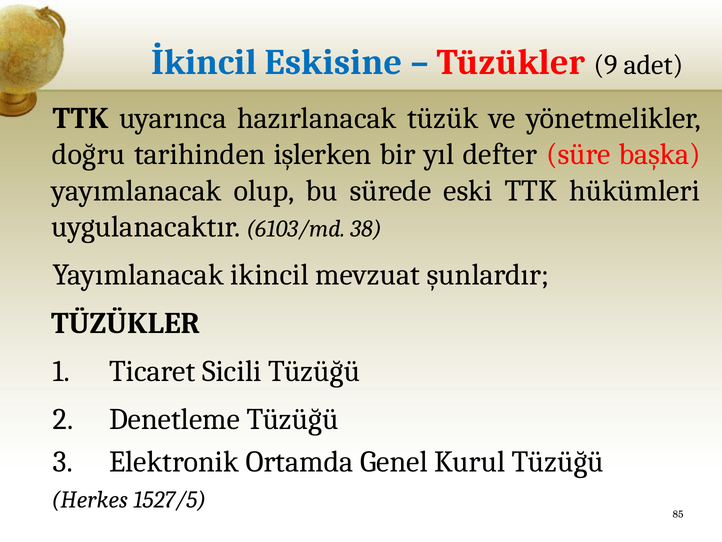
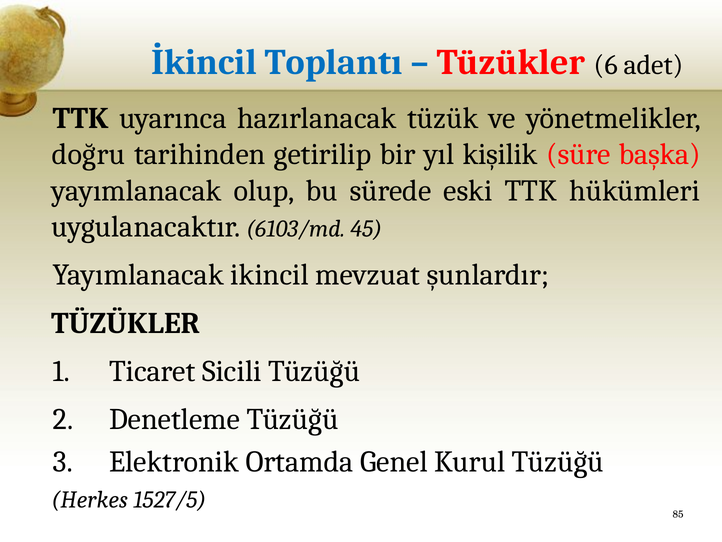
Eskisine: Eskisine -> Toplantı
9: 9 -> 6
işlerken: işlerken -> getirilip
defter: defter -> kişilik
38: 38 -> 45
